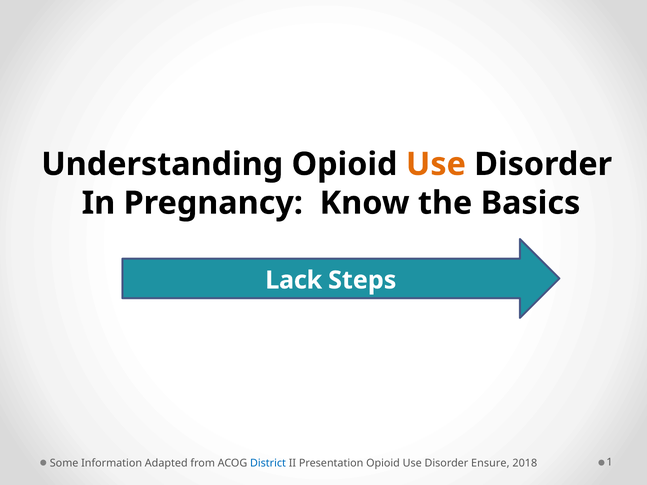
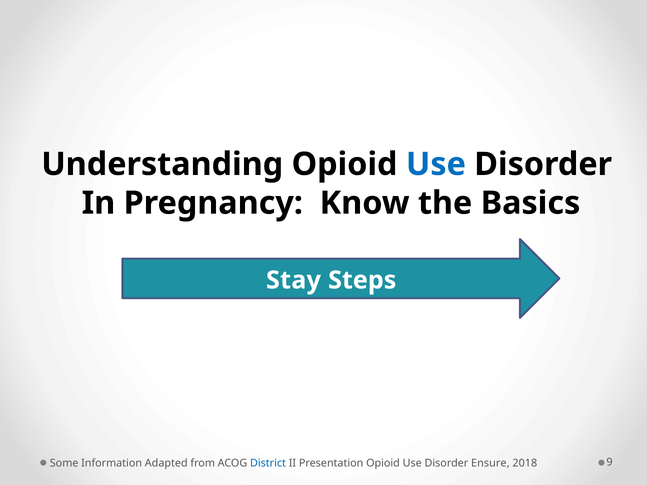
Use at (436, 164) colour: orange -> blue
Lack: Lack -> Stay
1: 1 -> 9
